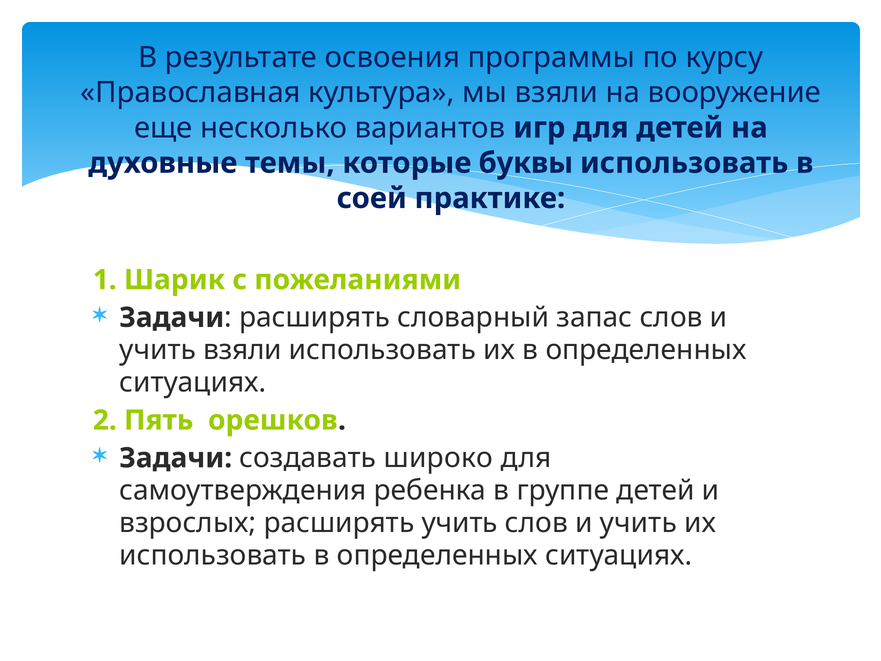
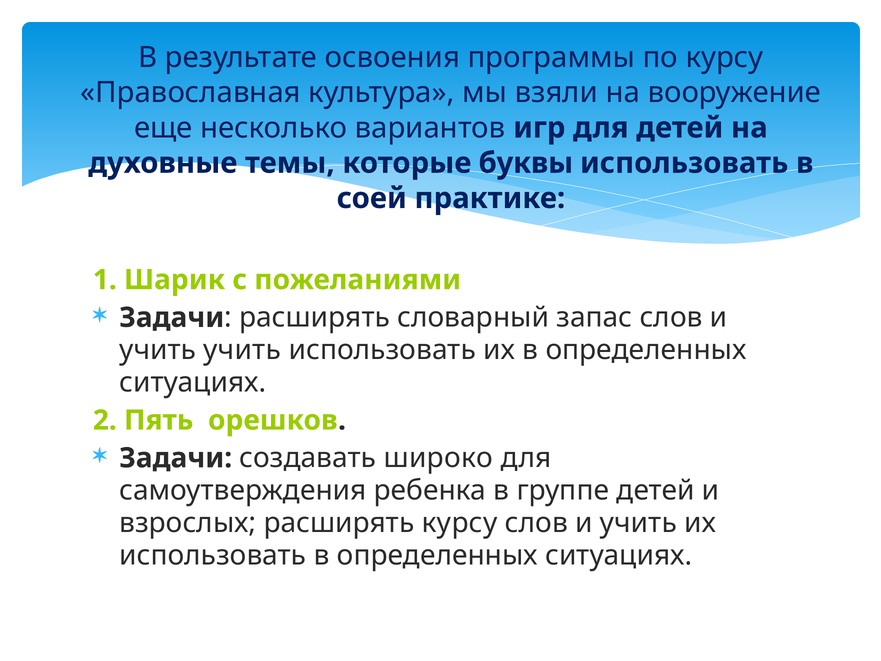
учить взяли: взяли -> учить
расширять учить: учить -> курсу
